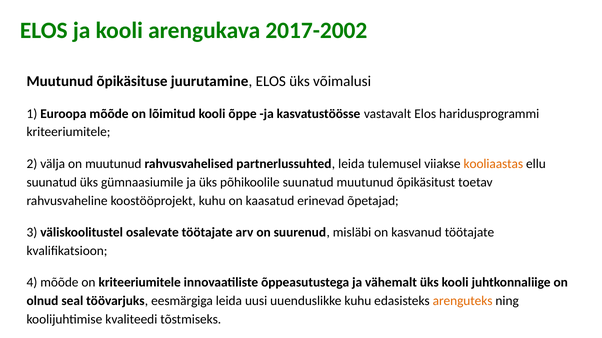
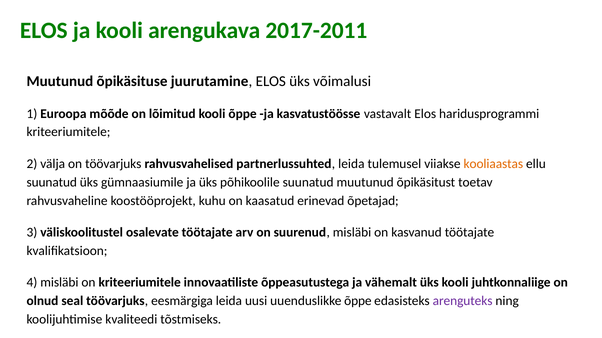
2017-2002: 2017-2002 -> 2017-2011
on muutunud: muutunud -> töövarjuks
4 mõõde: mõõde -> misläbi
uuenduslikke kuhu: kuhu -> õppe
arenguteks colour: orange -> purple
